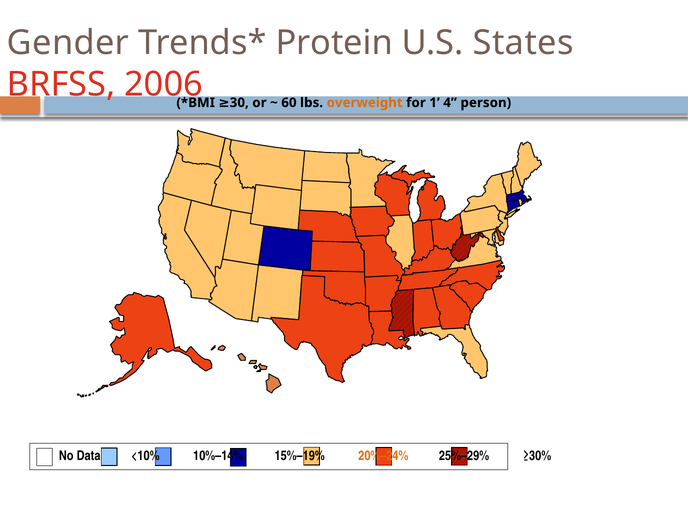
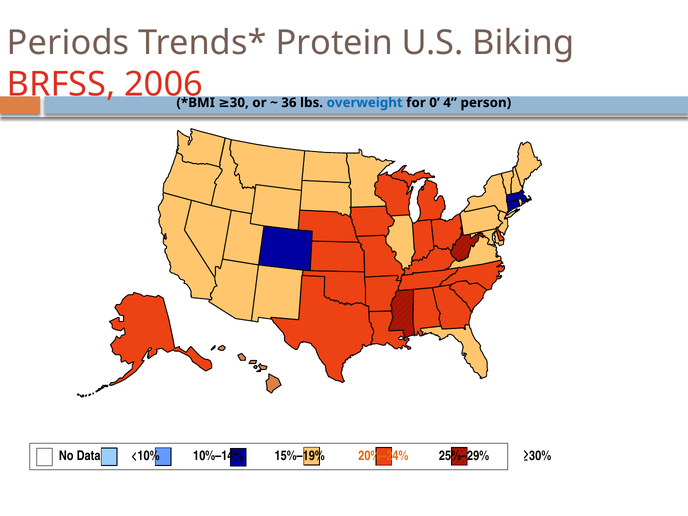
Gender: Gender -> Periods
States: States -> Biking
60: 60 -> 36
overweight colour: orange -> blue
1: 1 -> 0
